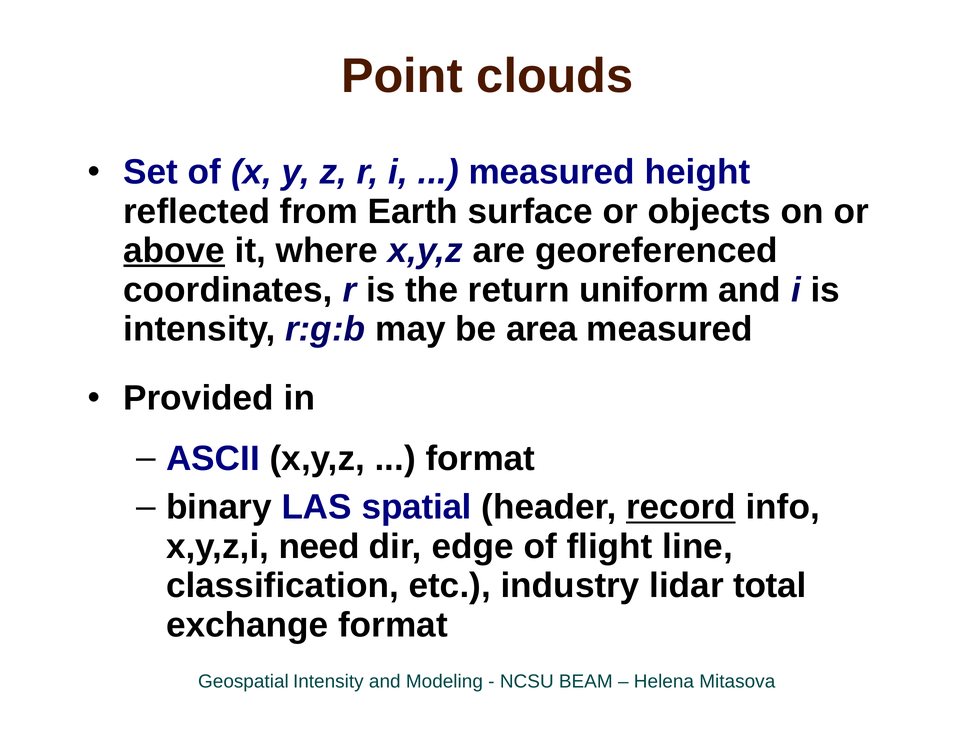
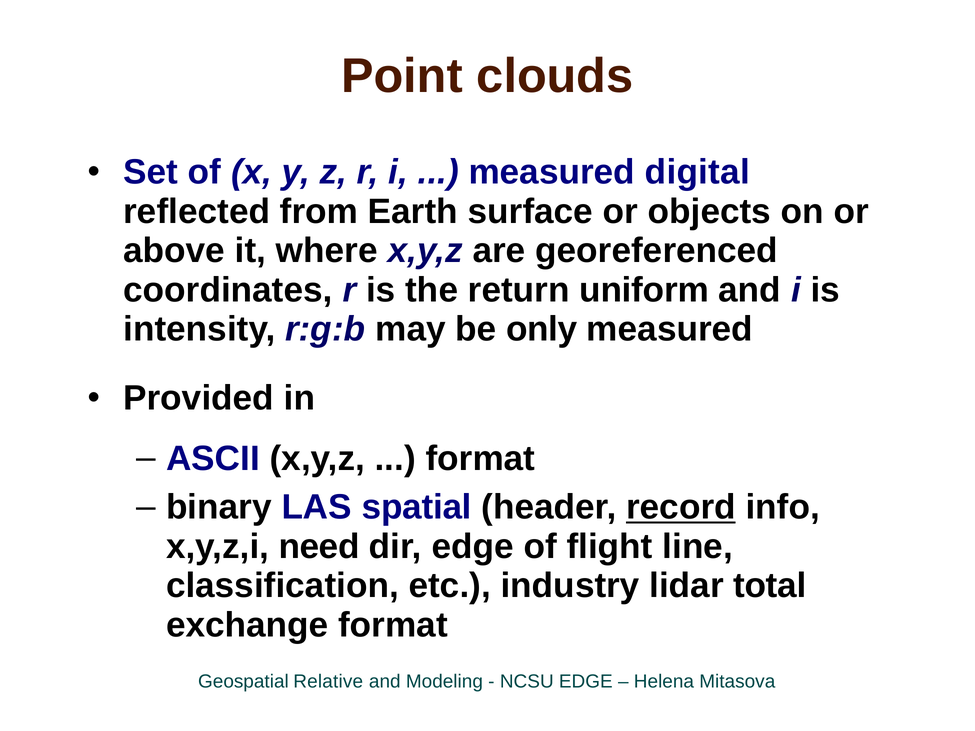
height: height -> digital
above underline: present -> none
area: area -> only
Geospatial Intensity: Intensity -> Relative
NCSU BEAM: BEAM -> EDGE
